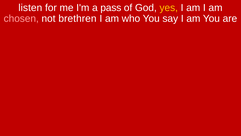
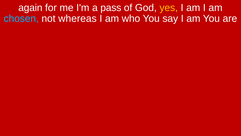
listen: listen -> again
chosen colour: pink -> light blue
brethren: brethren -> whereas
